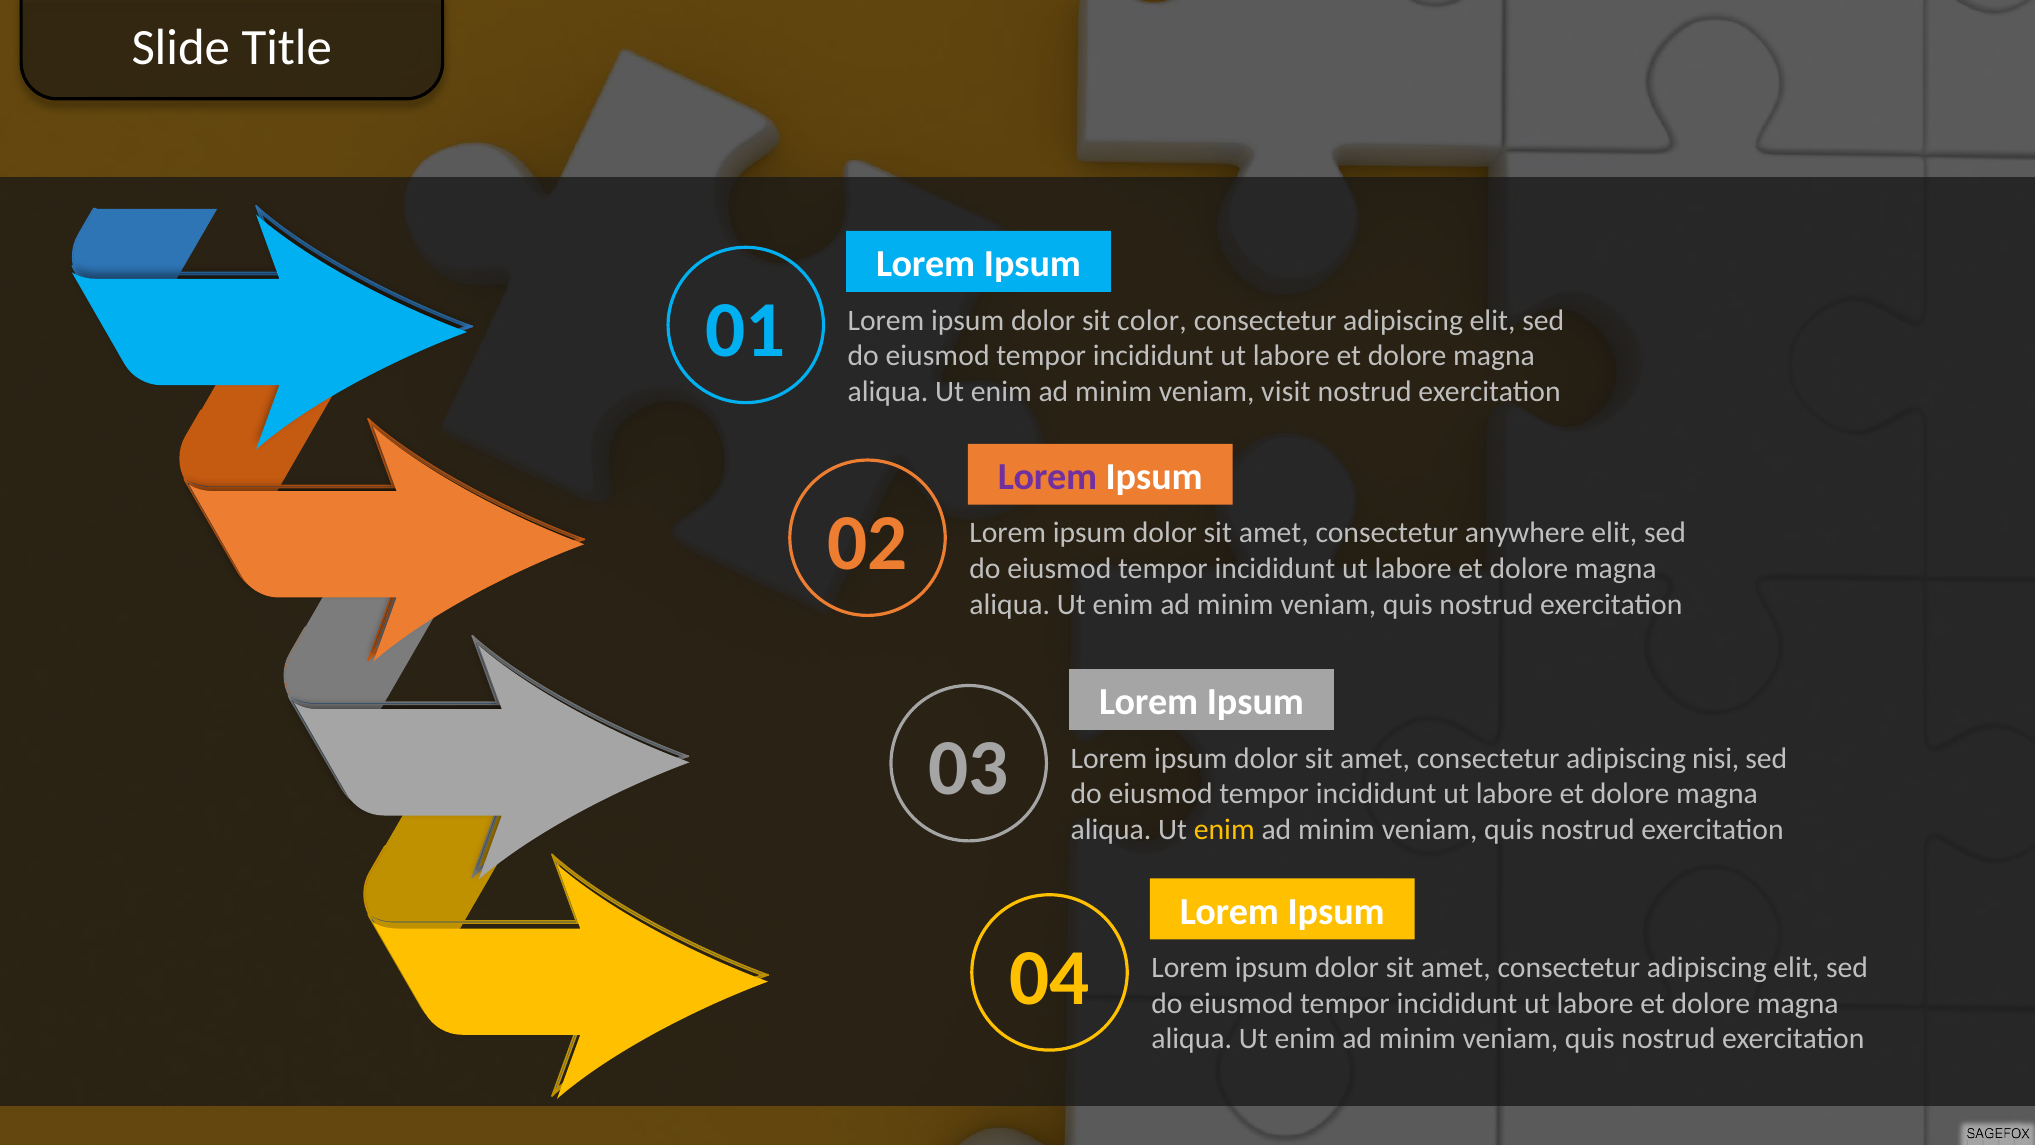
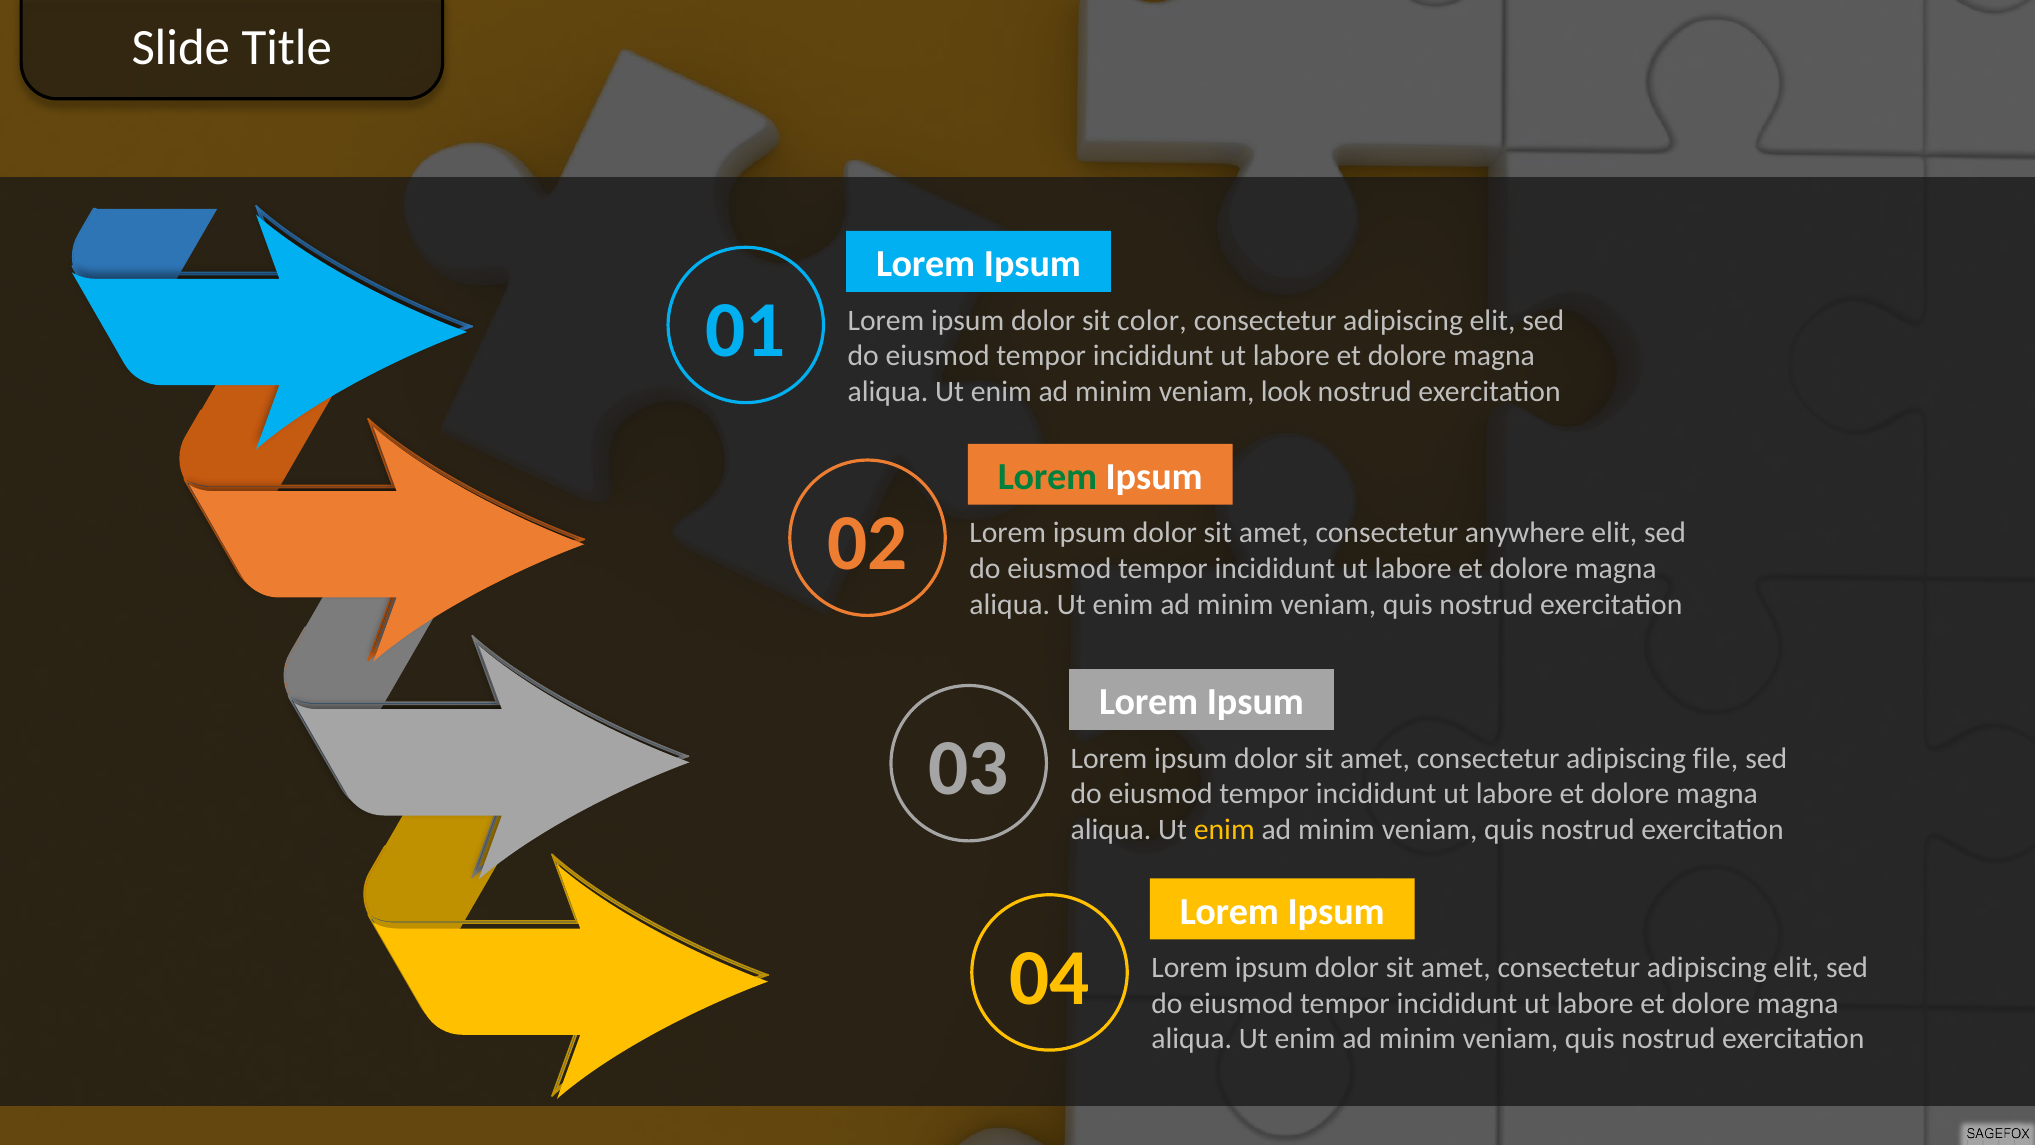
visit: visit -> look
Lorem at (1047, 477) colour: purple -> green
nisi: nisi -> file
